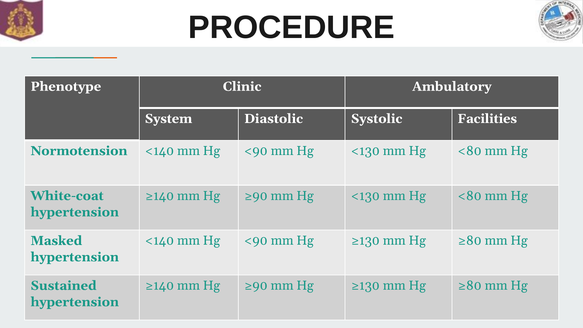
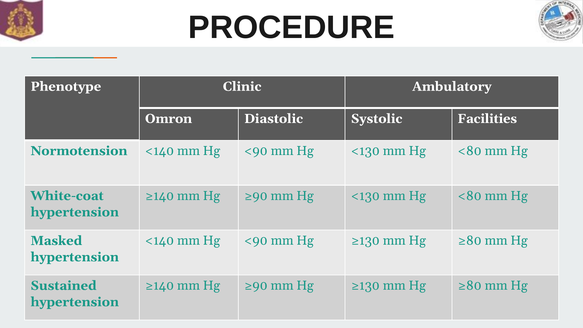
System: System -> Omron
